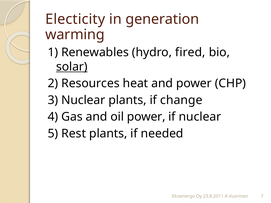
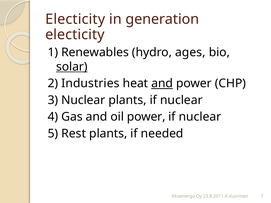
warming at (75, 35): warming -> electicity
fired: fired -> ages
Resources: Resources -> Industries
and at (162, 83) underline: none -> present
plants if change: change -> nuclear
